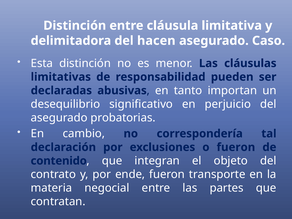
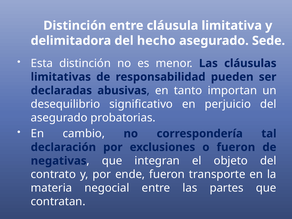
hacen: hacen -> hecho
Caso: Caso -> Sede
contenido: contenido -> negativas
